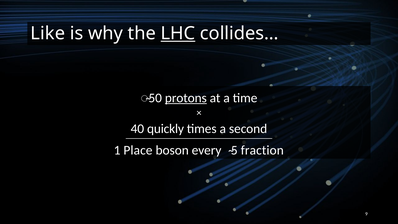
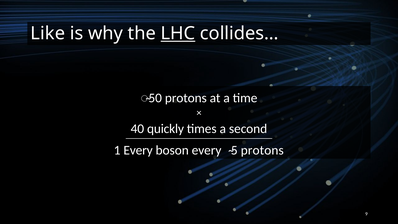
protons at (186, 98) underline: present -> none
1 Place: Place -> Every
fraction at (262, 150): fraction -> protons
